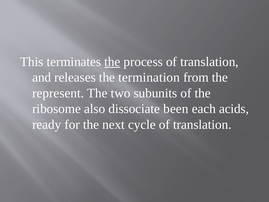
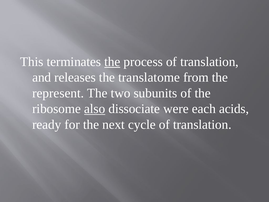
termination: termination -> translatome
also underline: none -> present
been: been -> were
